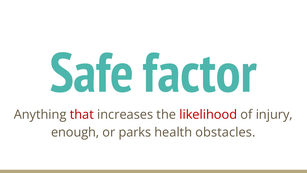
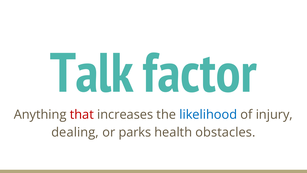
Safe: Safe -> Talk
likelihood colour: red -> blue
enough: enough -> dealing
